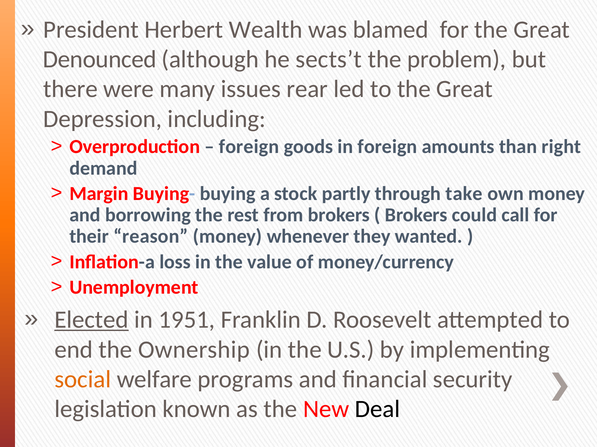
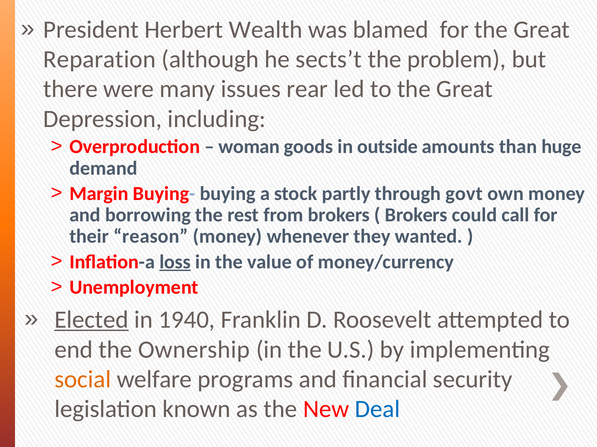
Denounced: Denounced -> Reparation
foreign at (249, 147): foreign -> woman
in foreign: foreign -> outside
right: right -> huge
take: take -> govt
loss underline: none -> present
1951: 1951 -> 1940
Deal colour: black -> blue
